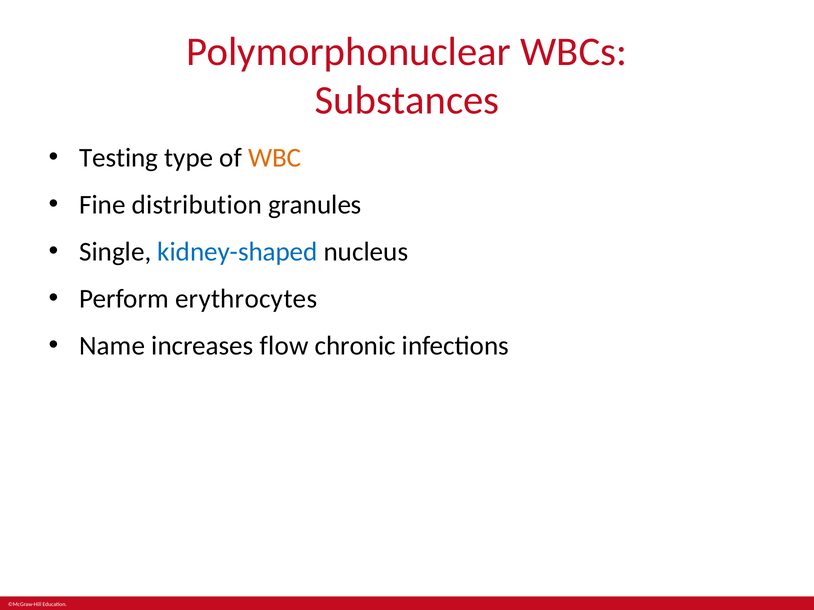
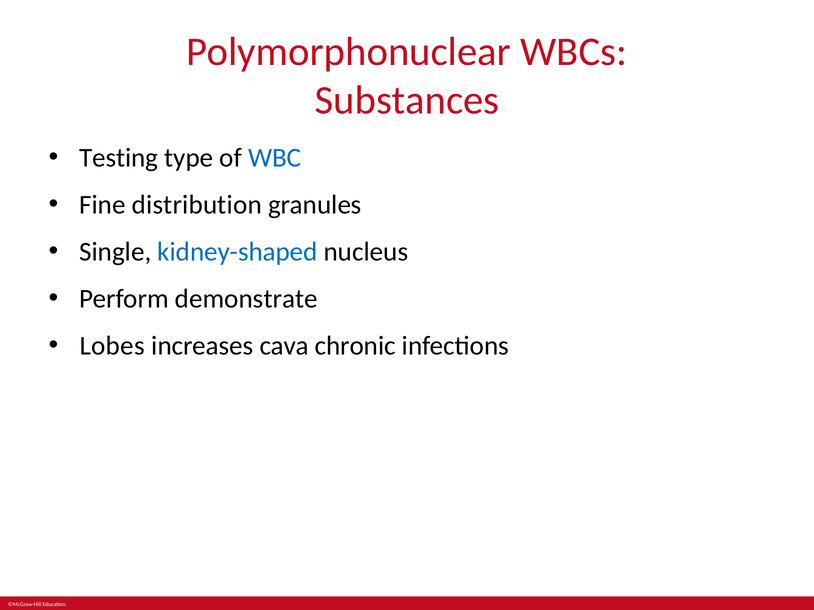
WBC colour: orange -> blue
erythrocytes: erythrocytes -> demonstrate
Name: Name -> Lobes
flow: flow -> cava
